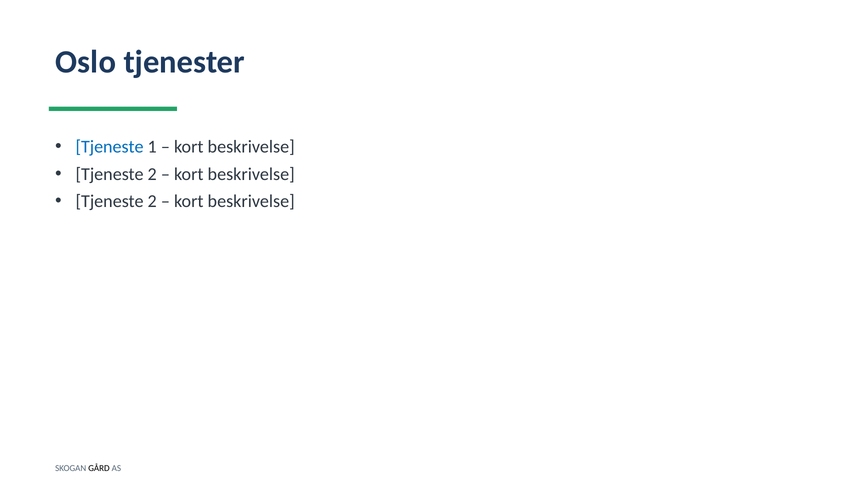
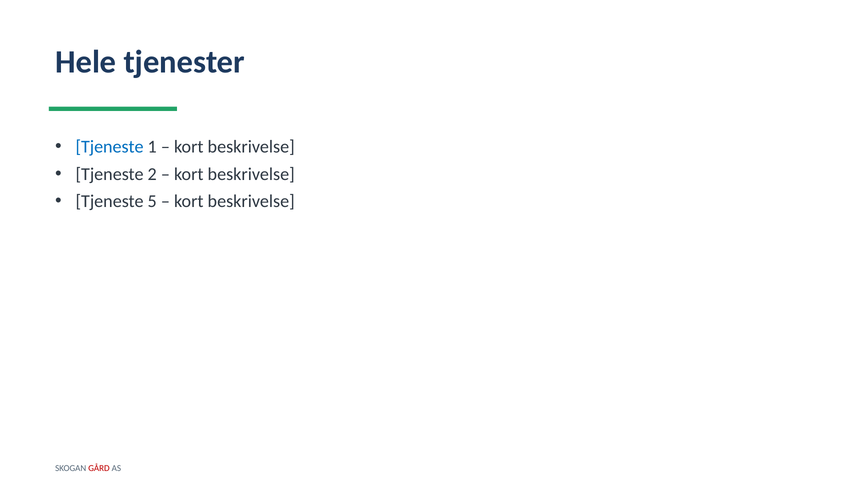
Oslo: Oslo -> Hele
2 at (152, 201): 2 -> 5
GÅRD colour: black -> red
